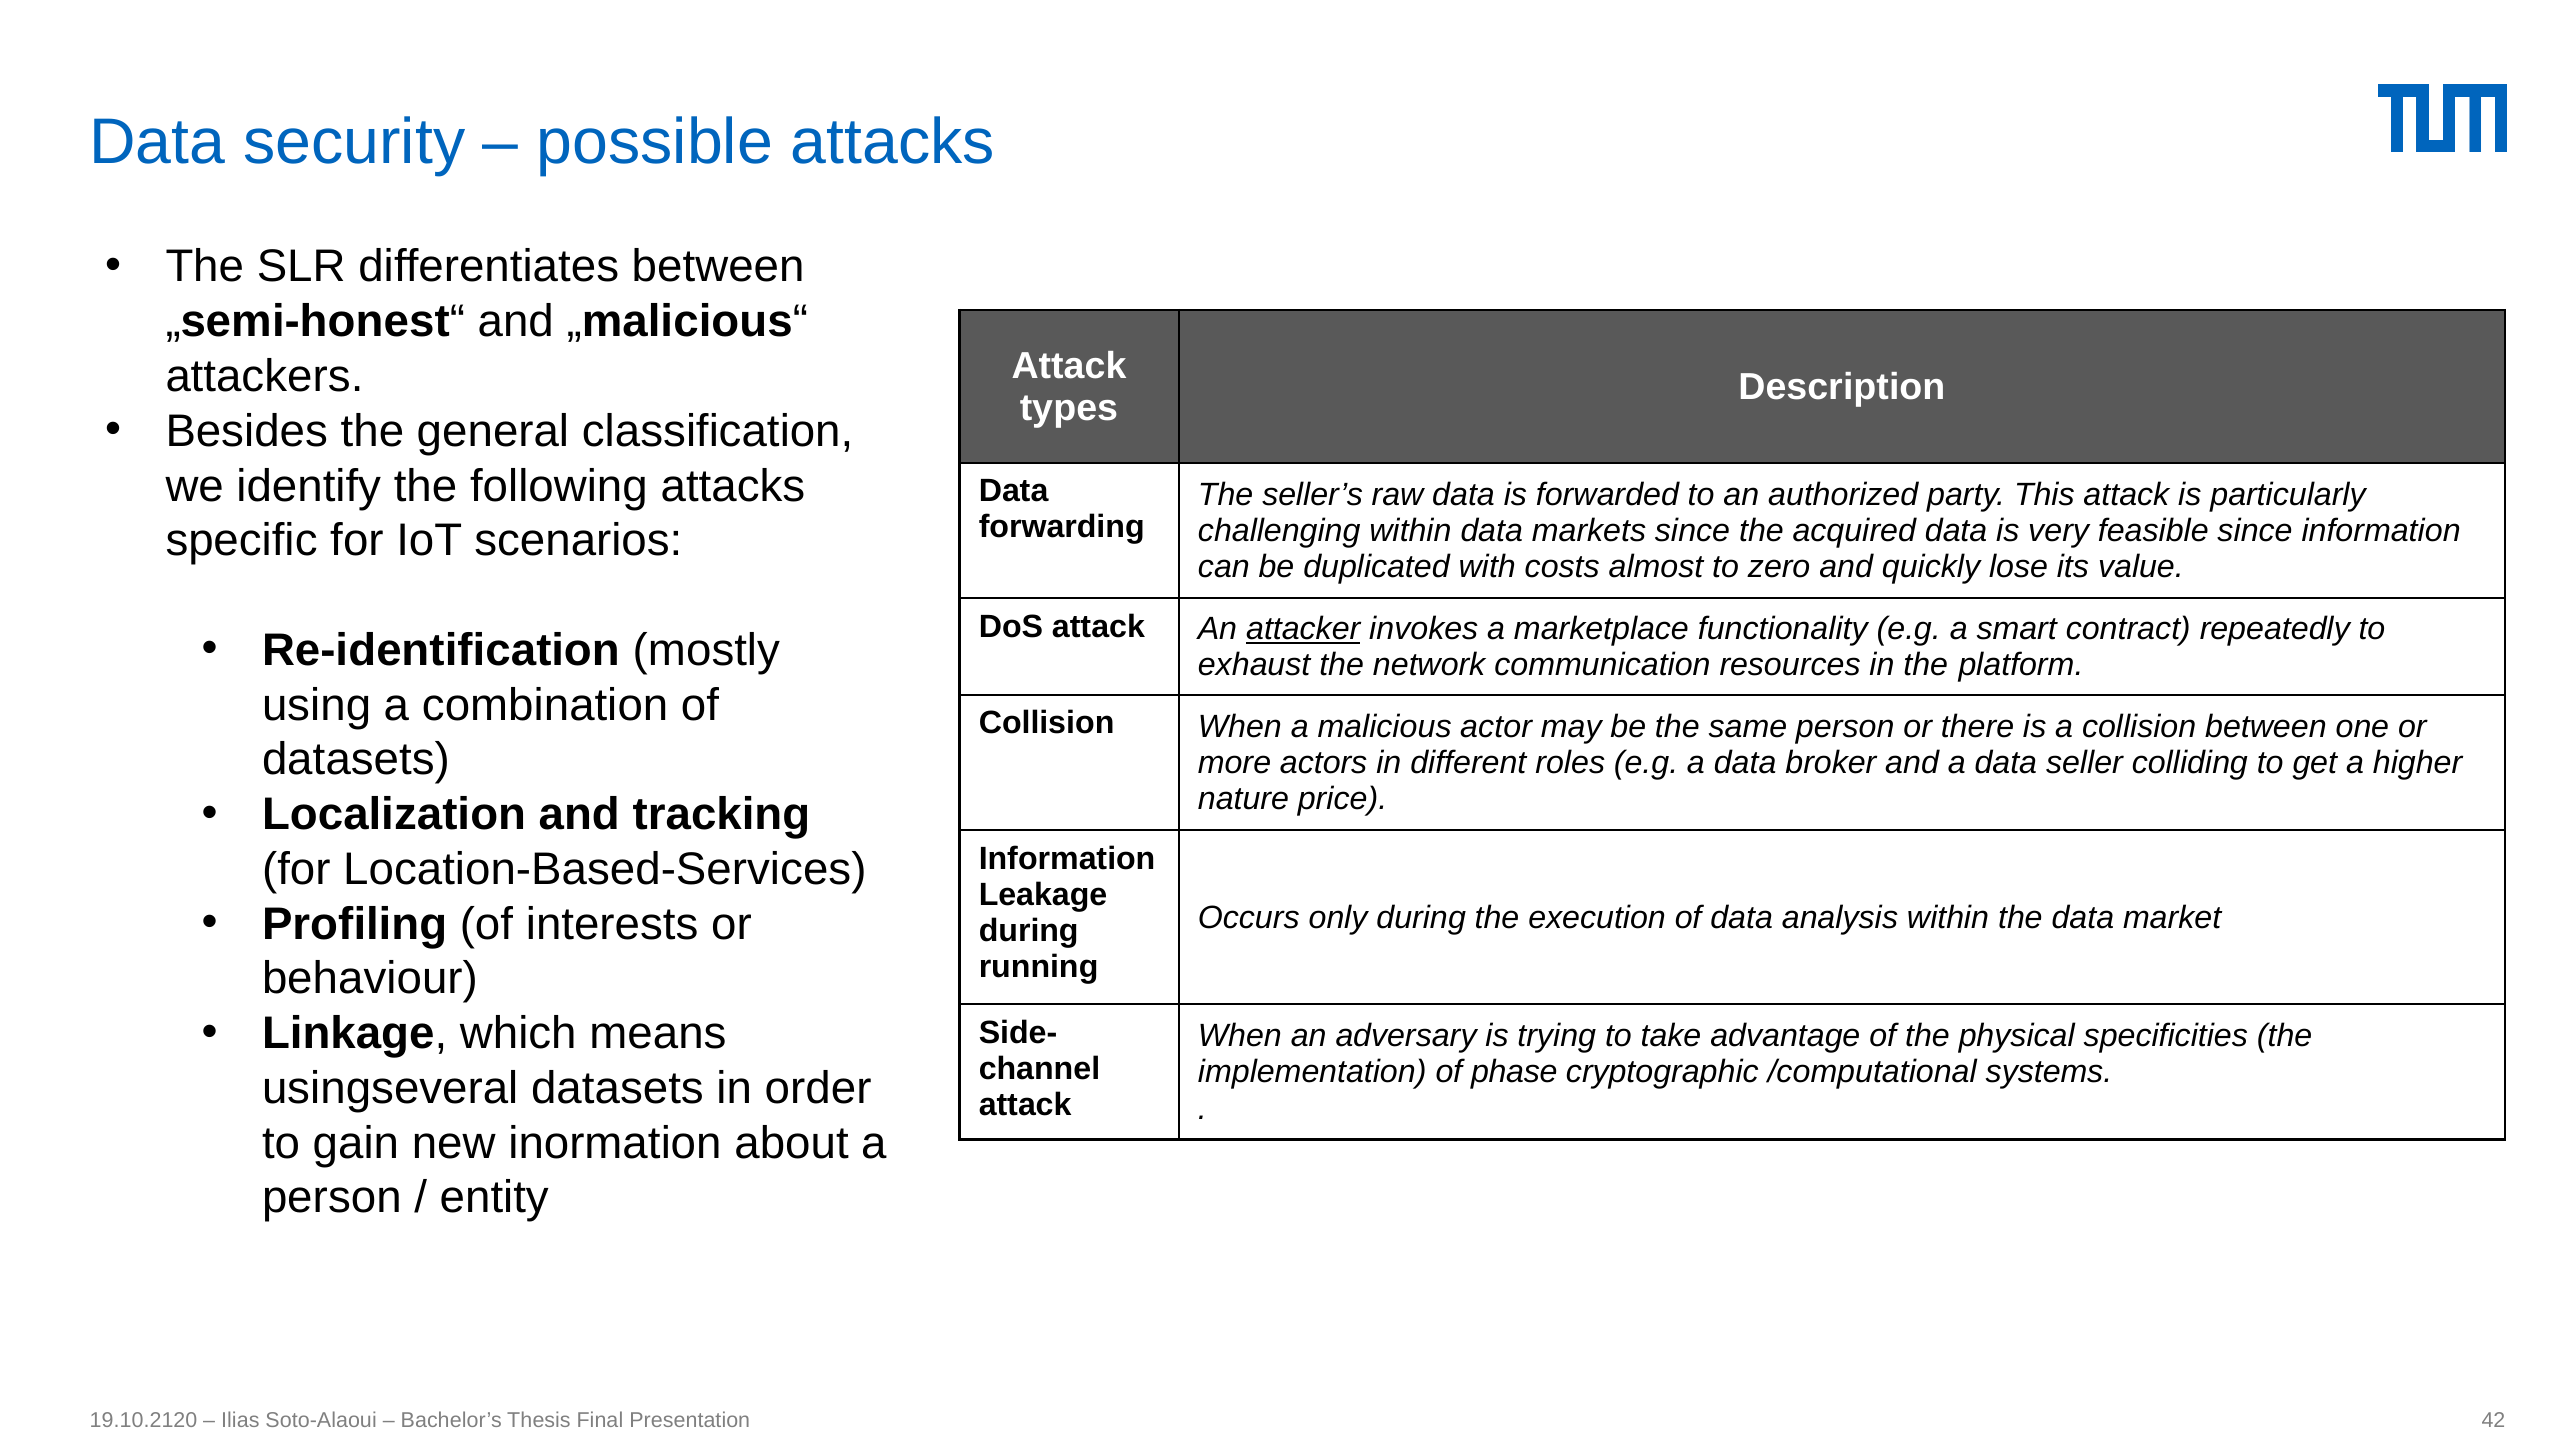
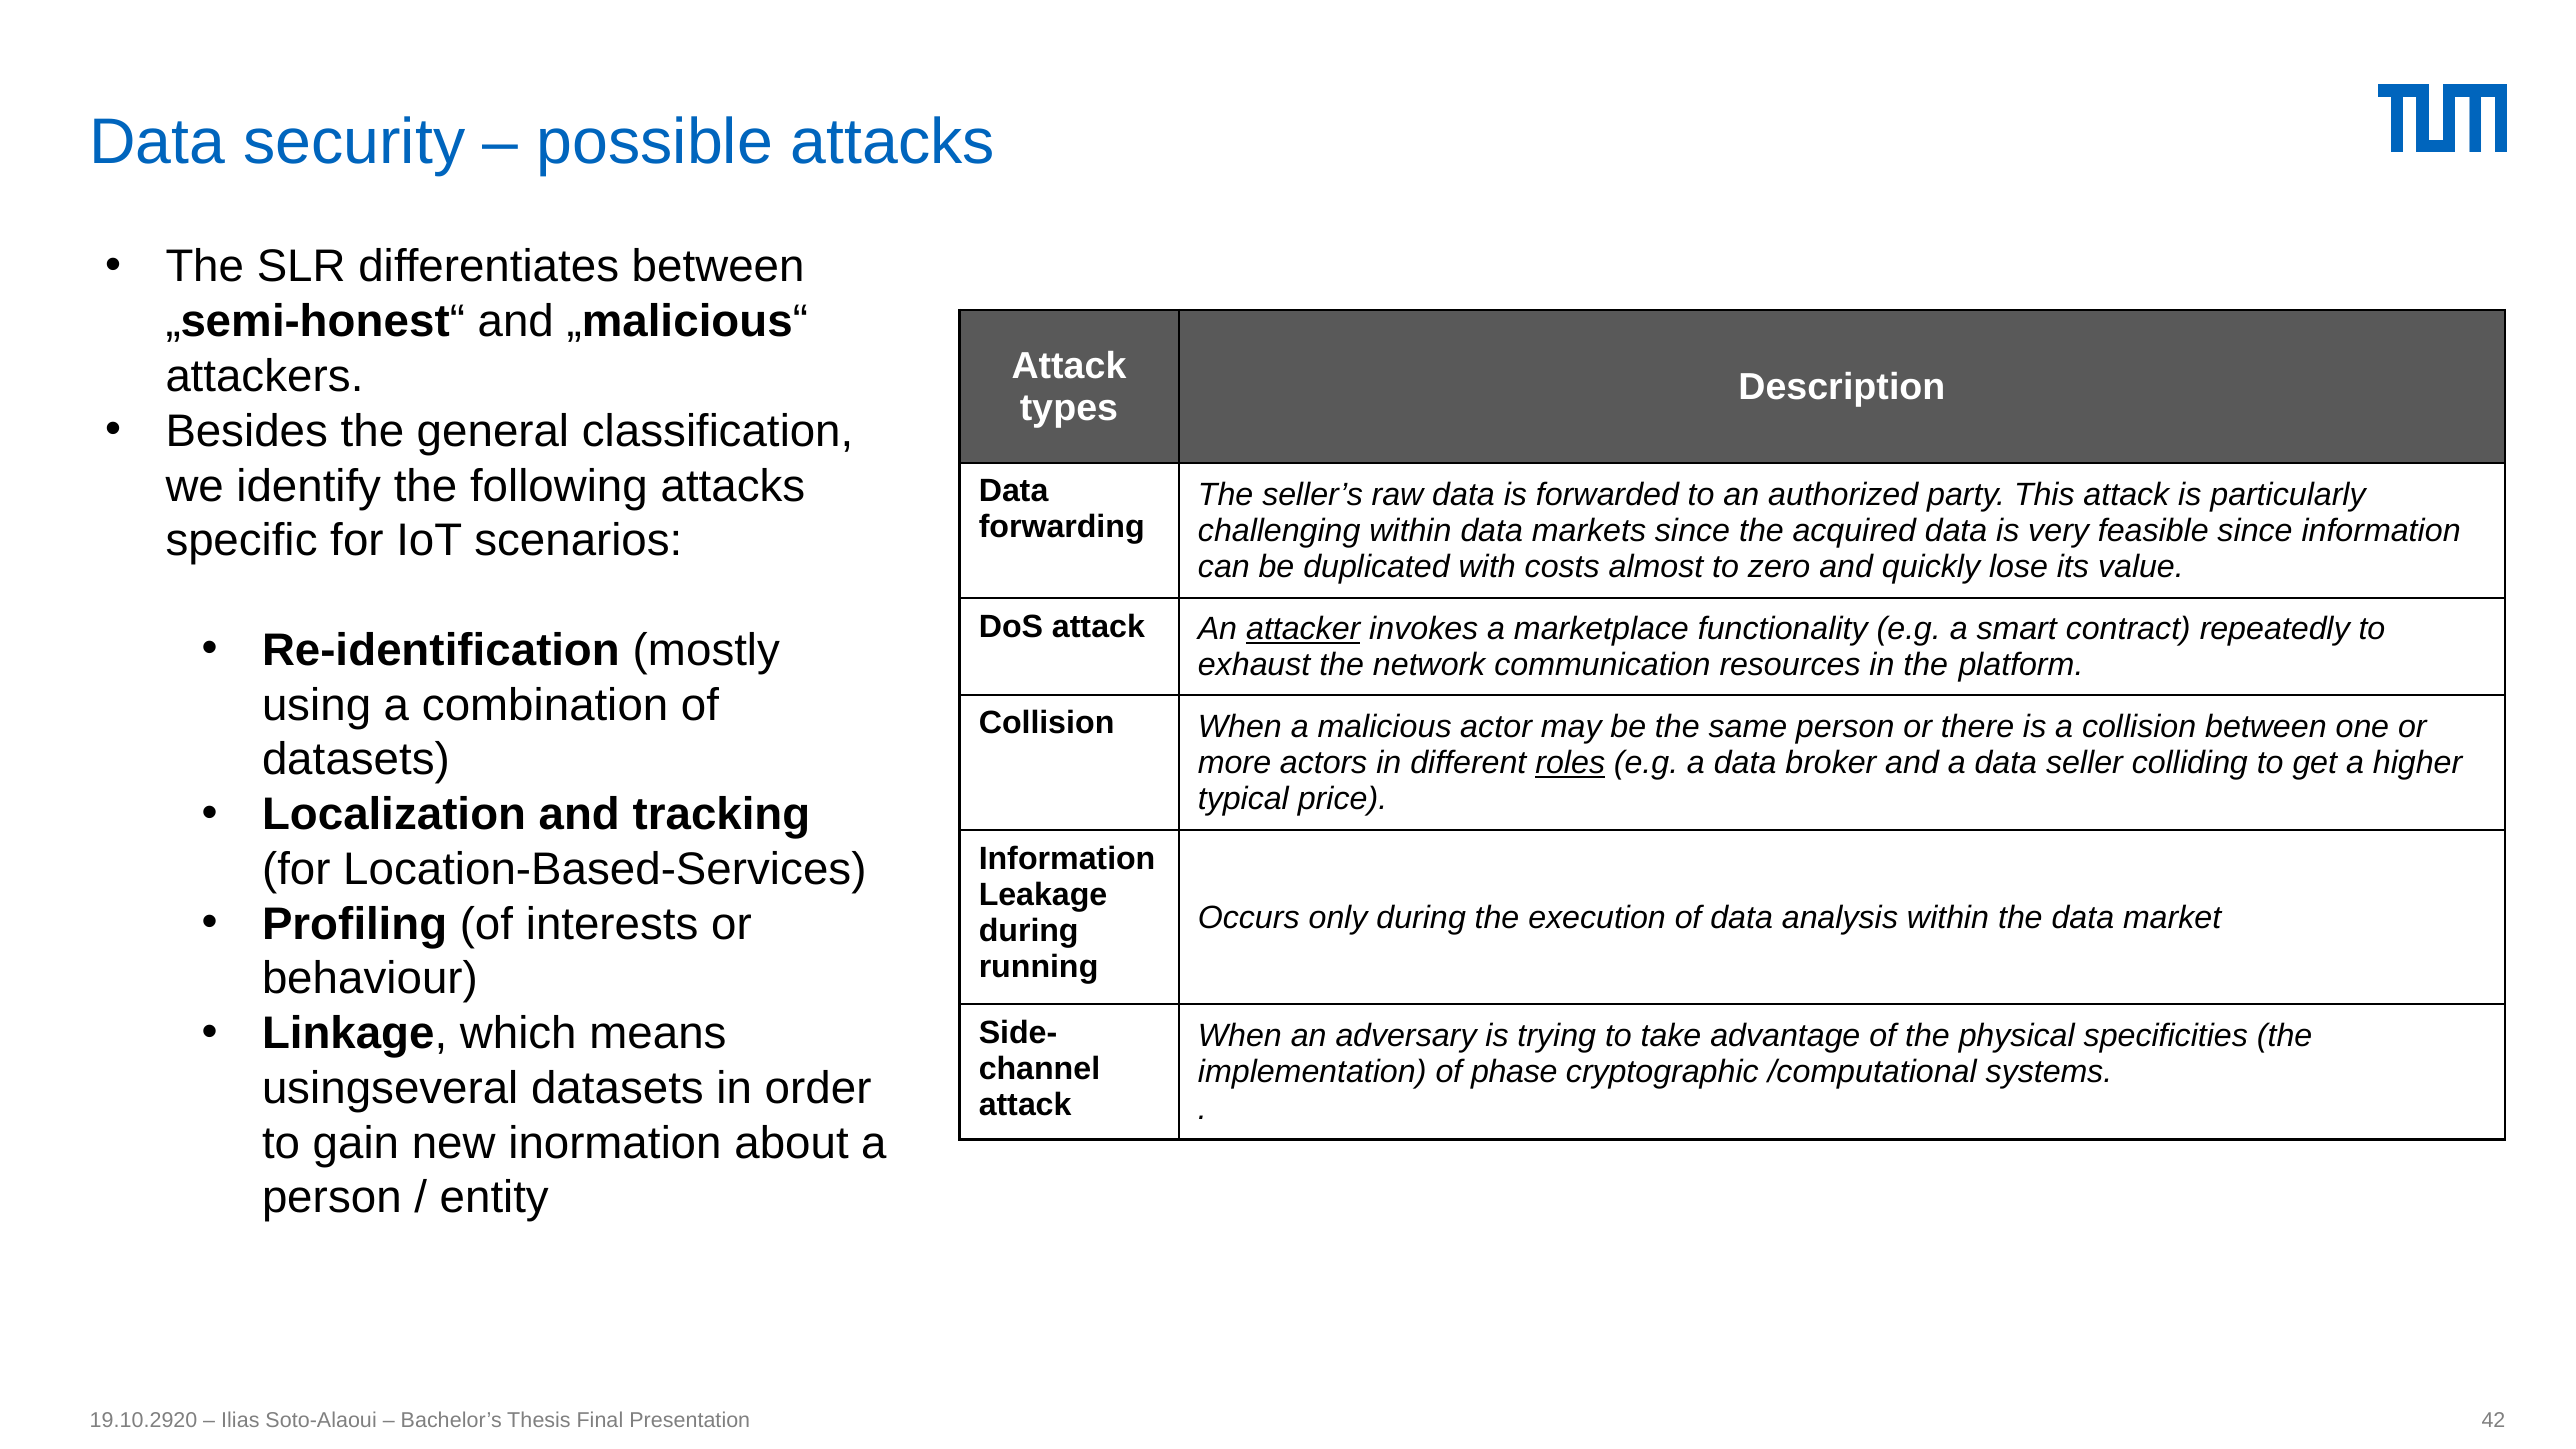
roles underline: none -> present
nature: nature -> typical
19.10.2120: 19.10.2120 -> 19.10.2920
